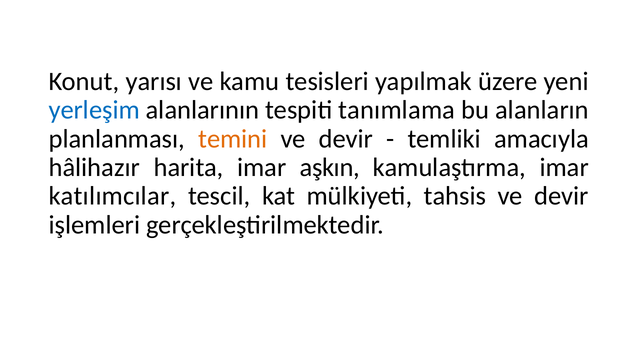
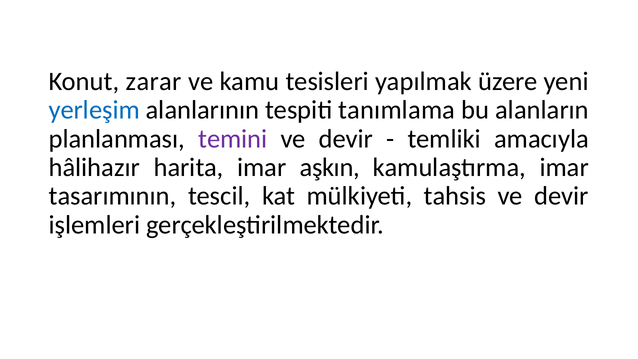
yarısı: yarısı -> zarar
temini colour: orange -> purple
katılımcılar: katılımcılar -> tasarımının
